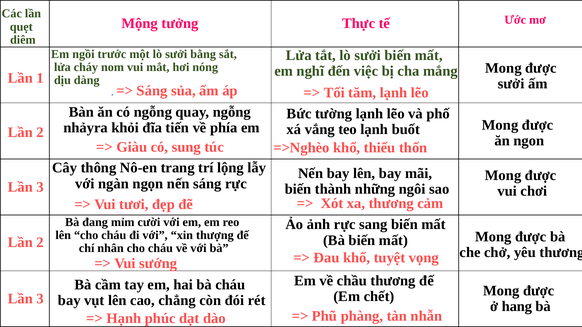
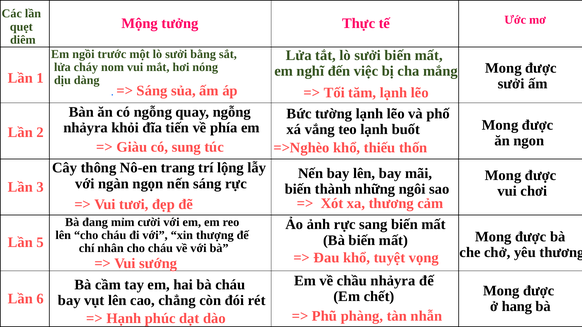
2 at (40, 243): 2 -> 5
chầu thương: thương -> nhảyra
3 at (40, 299): 3 -> 6
